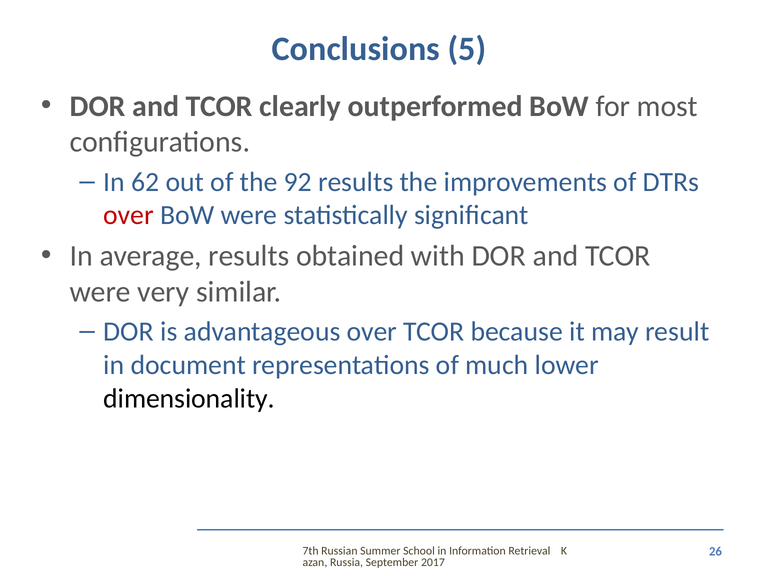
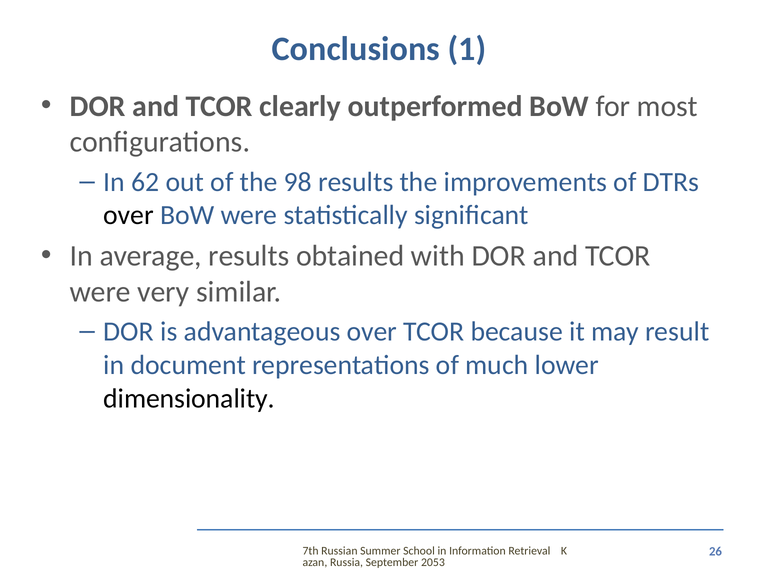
5: 5 -> 1
92: 92 -> 98
over at (129, 216) colour: red -> black
2017: 2017 -> 2053
